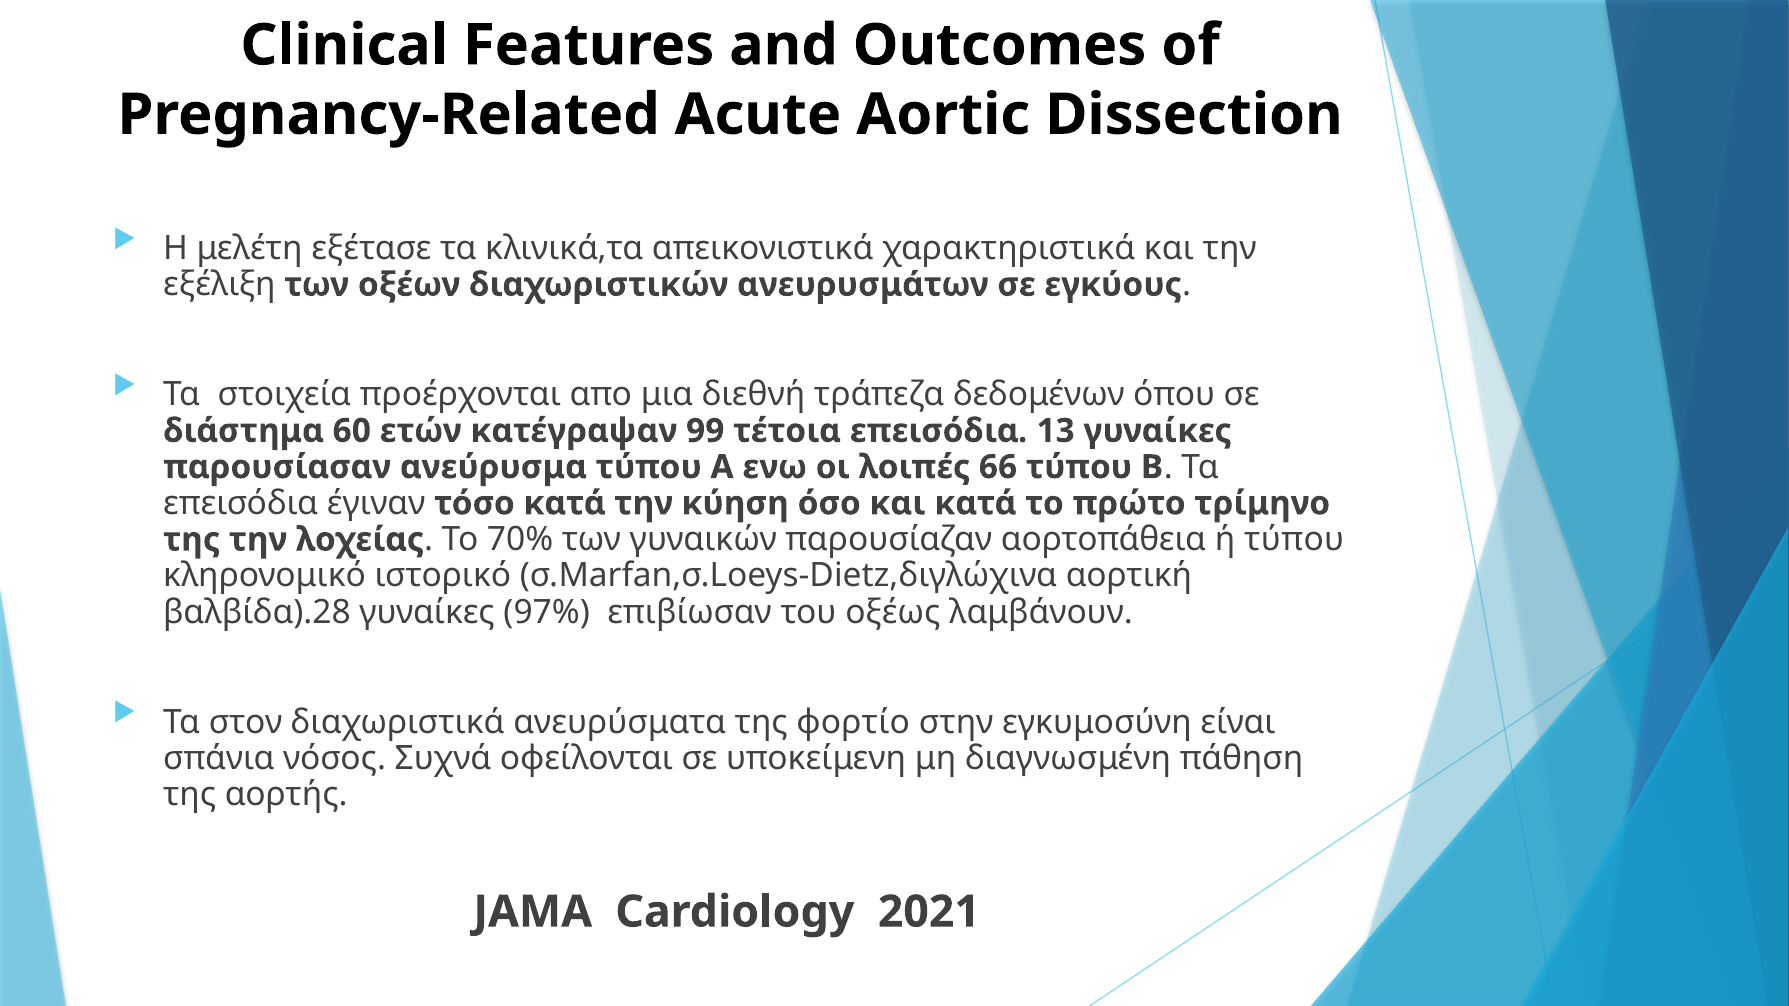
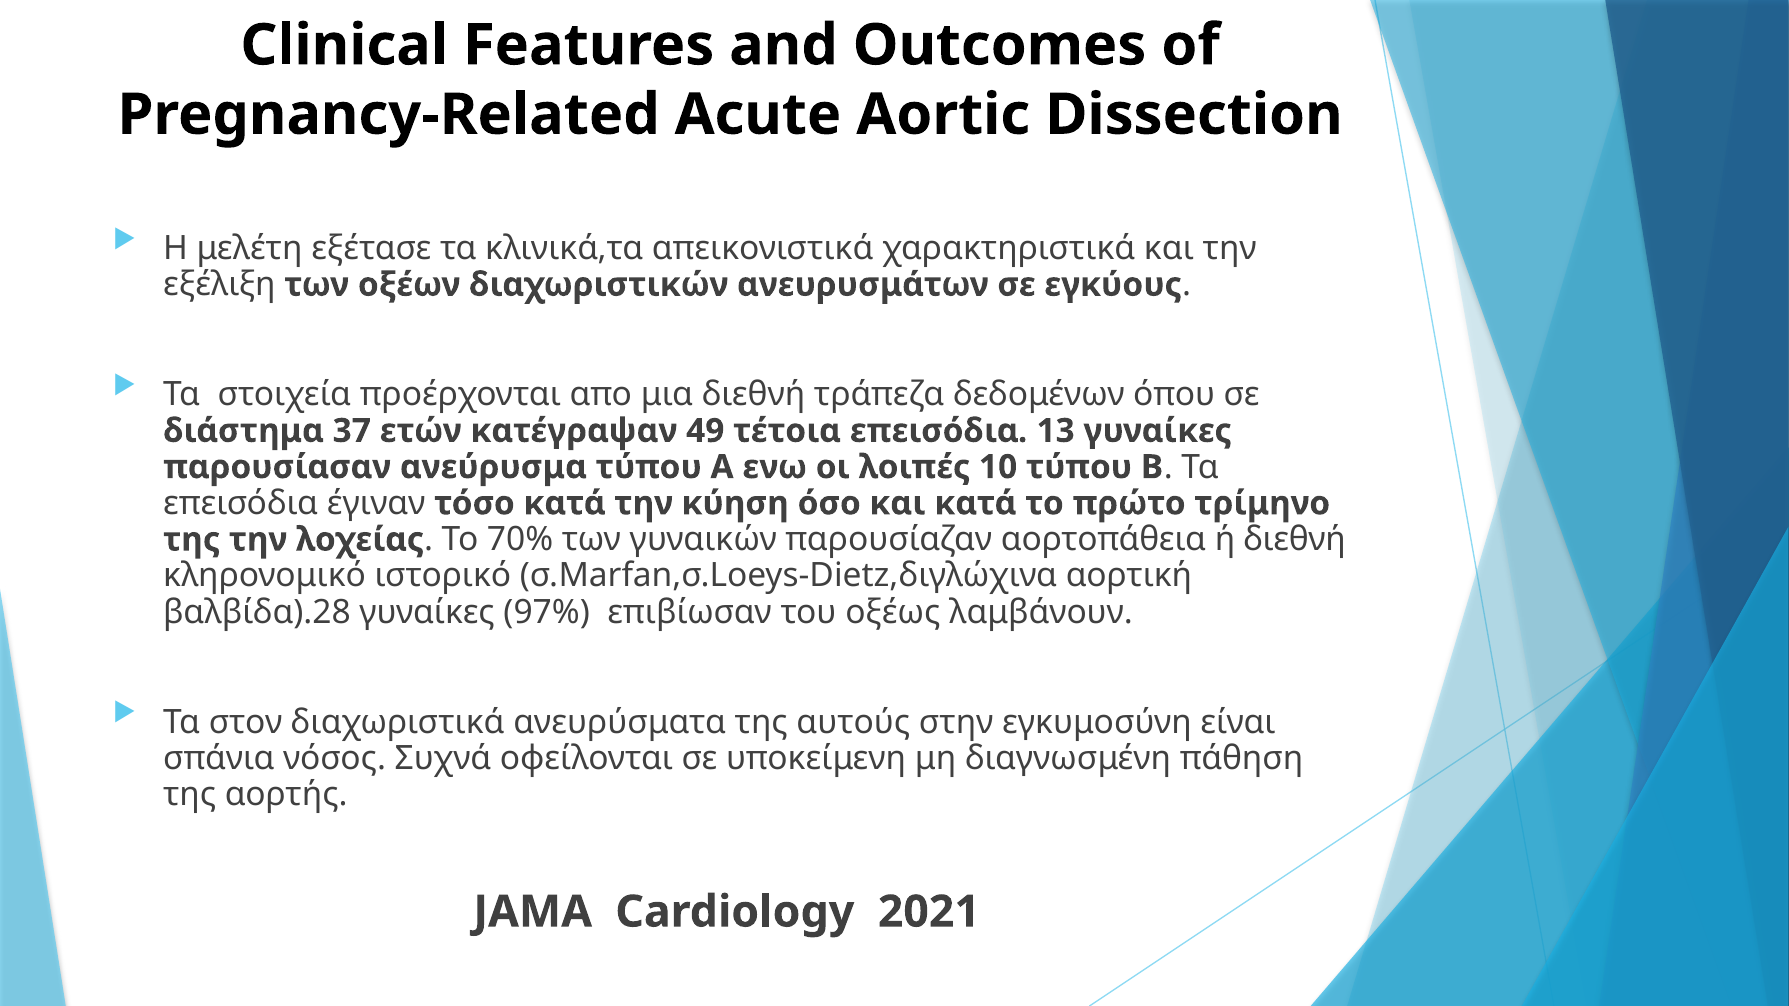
60: 60 -> 37
99: 99 -> 49
66: 66 -> 10
ή τύπου: τύπου -> διεθνή
φορτίο: φορτίο -> αυτούς
